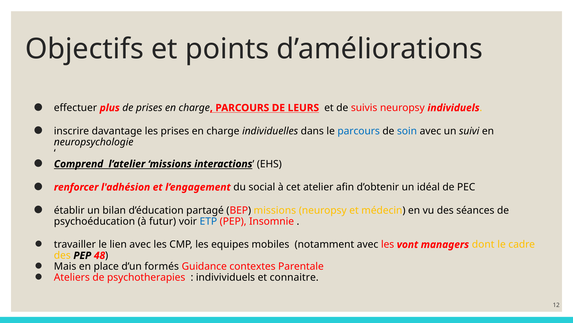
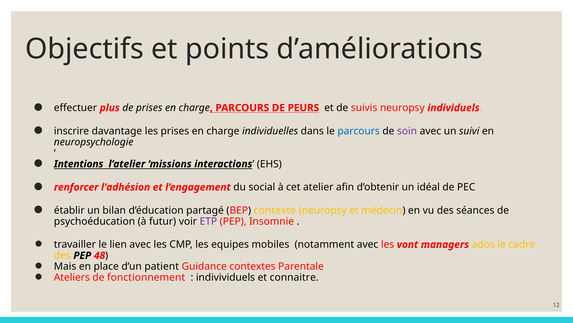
LEURS: LEURS -> PEURS
soin colour: blue -> purple
Comprend: Comprend -> Intentions
BEP missions: missions -> contexte
ETP colour: blue -> purple
dont: dont -> ados
formés: formés -> patient
psychotherapies: psychotherapies -> fonctionnement
